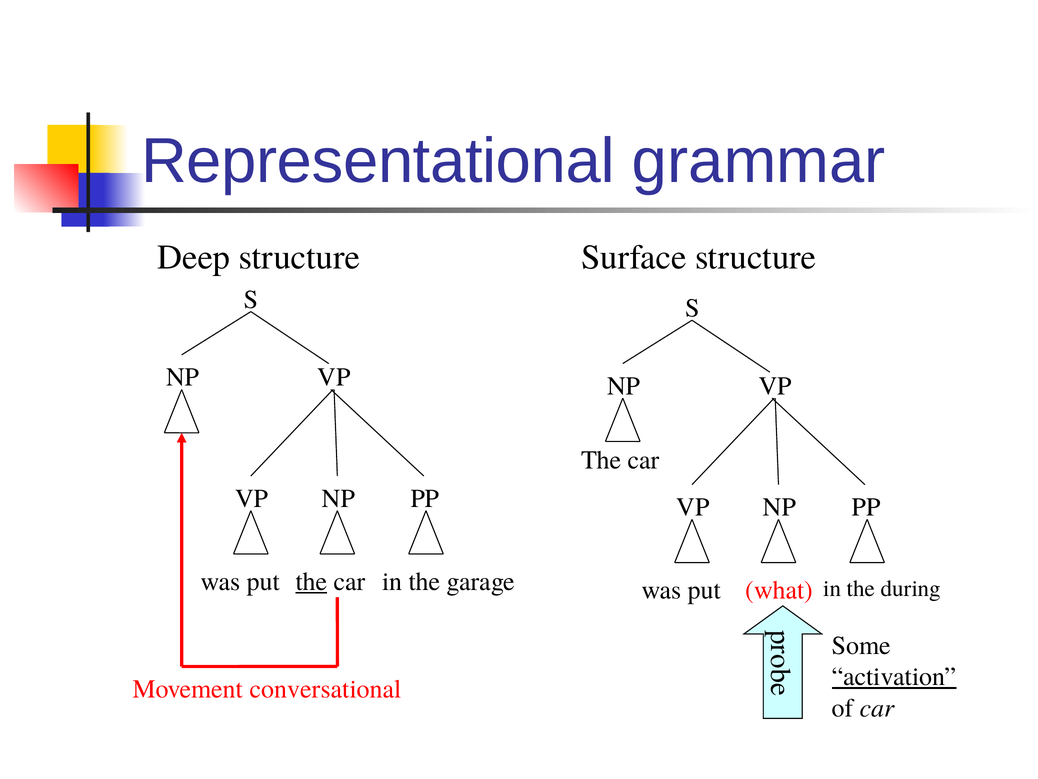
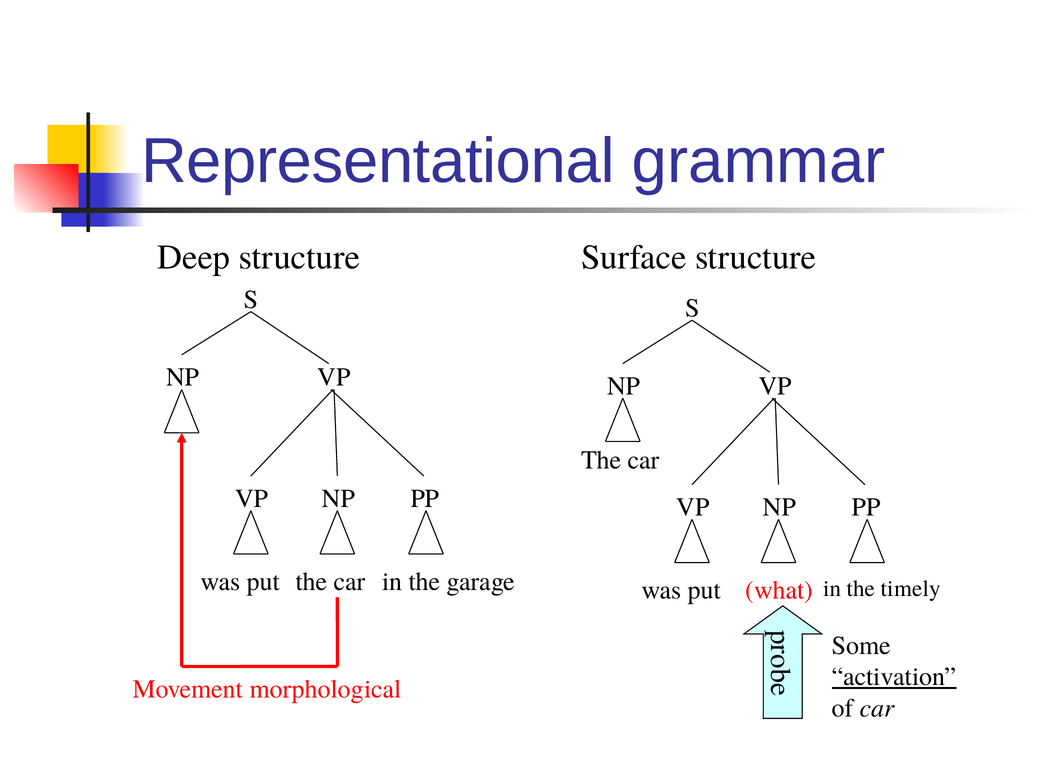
the at (311, 581) underline: present -> none
during: during -> timely
conversational: conversational -> morphological
